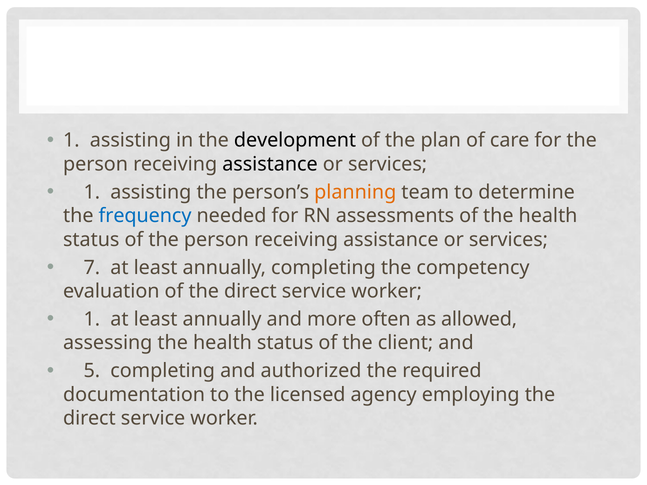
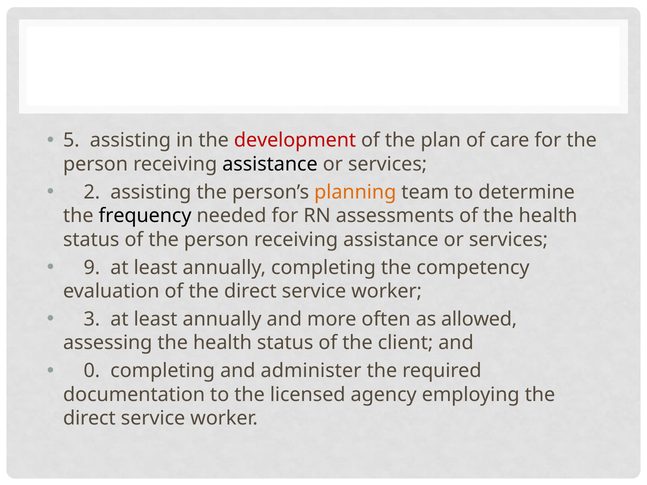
1 at (71, 140): 1 -> 5
development colour: black -> red
1 at (92, 192): 1 -> 2
frequency colour: blue -> black
7: 7 -> 9
1 at (92, 319): 1 -> 3
5: 5 -> 0
authorized: authorized -> administer
